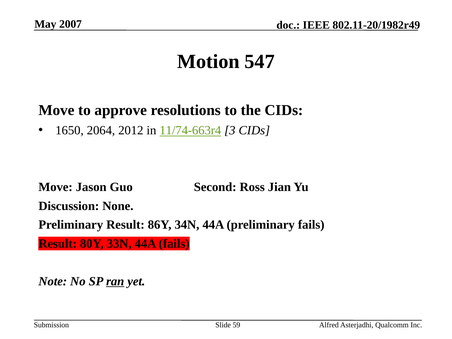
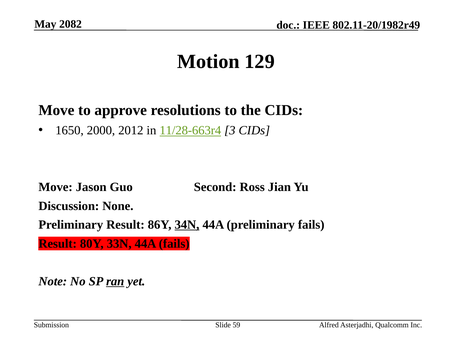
2007: 2007 -> 2082
547: 547 -> 129
2064: 2064 -> 2000
11/74-663r4: 11/74-663r4 -> 11/28-663r4
34N underline: none -> present
